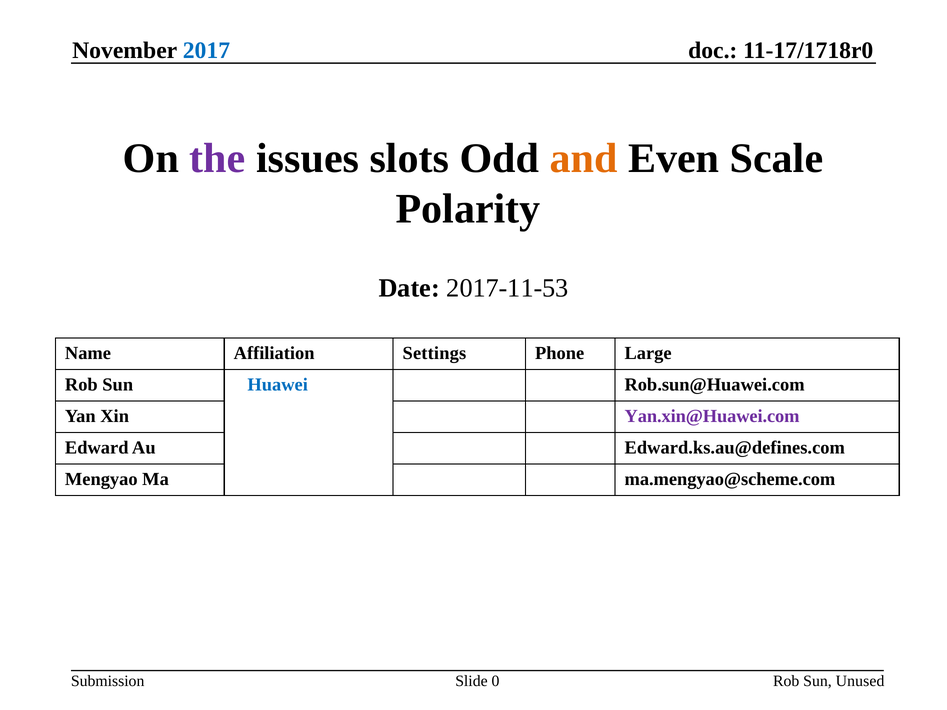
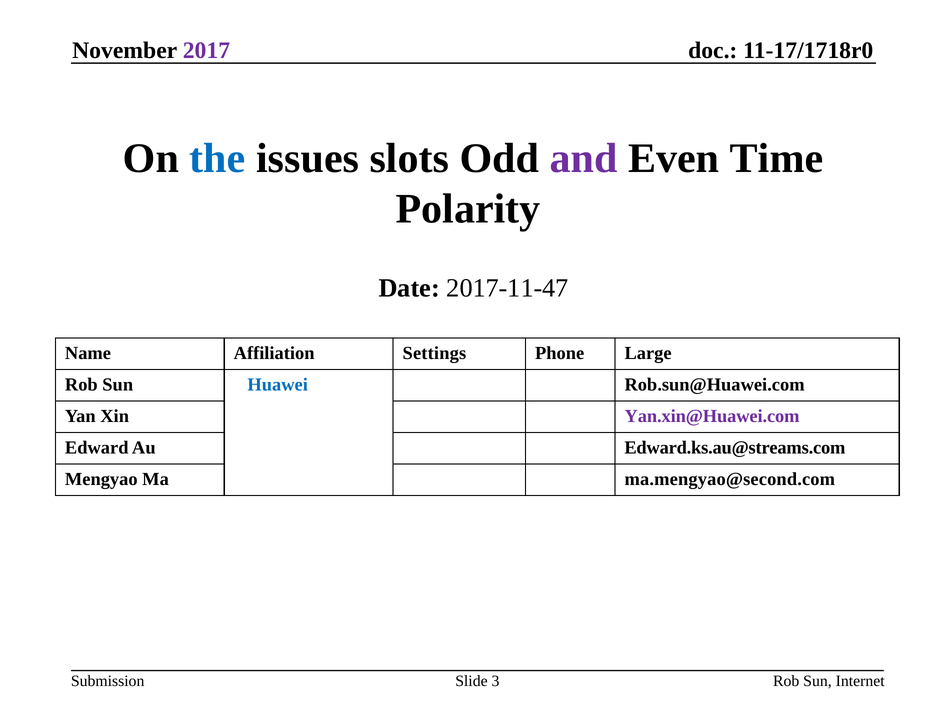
2017 colour: blue -> purple
the colour: purple -> blue
and colour: orange -> purple
Scale: Scale -> Time
2017-11-53: 2017-11-53 -> 2017-11-47
Edward.ks.au@defines.com: Edward.ks.au@defines.com -> Edward.ks.au@streams.com
ma.mengyao@scheme.com: ma.mengyao@scheme.com -> ma.mengyao@second.com
0: 0 -> 3
Unused: Unused -> Internet
